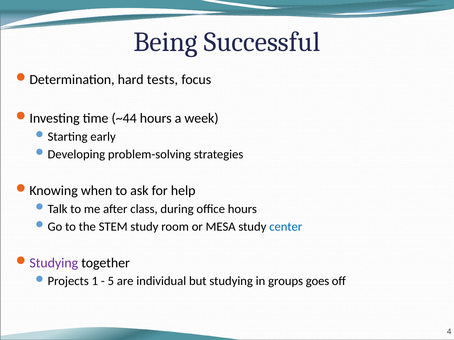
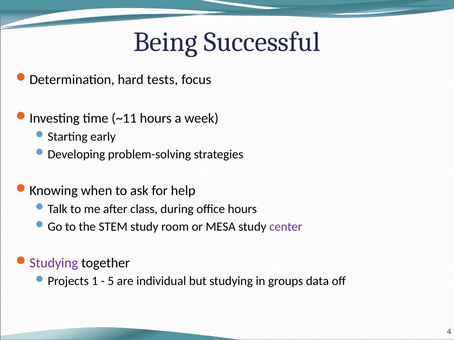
~44: ~44 -> ~11
center colour: blue -> purple
goes: goes -> data
